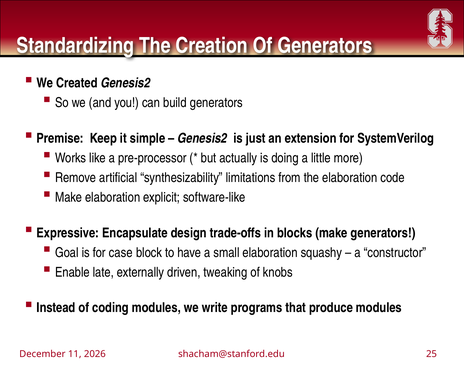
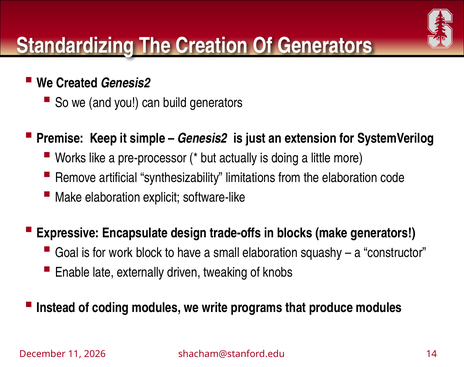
case: case -> work
25: 25 -> 14
